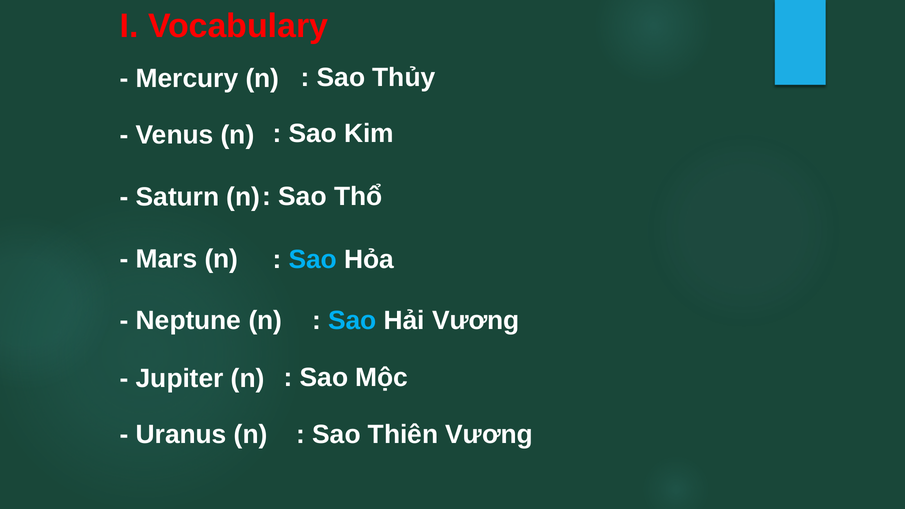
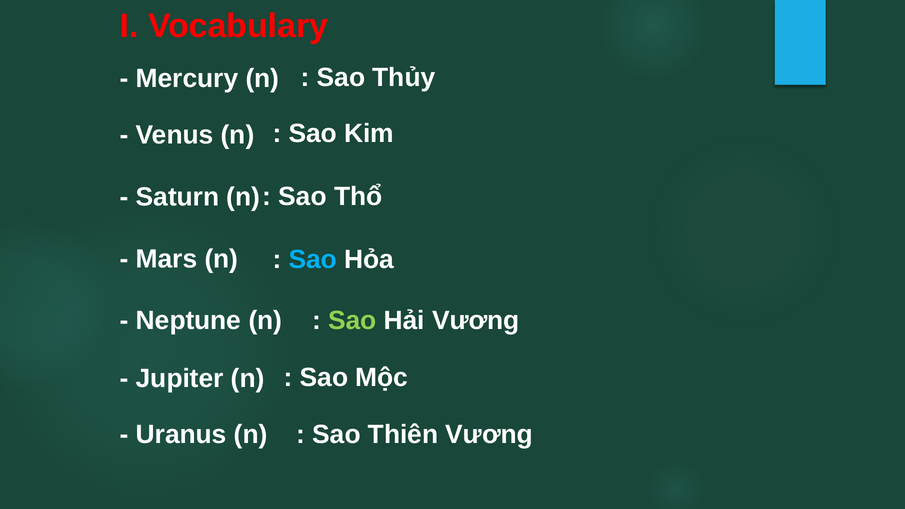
Sao at (352, 320) colour: light blue -> light green
